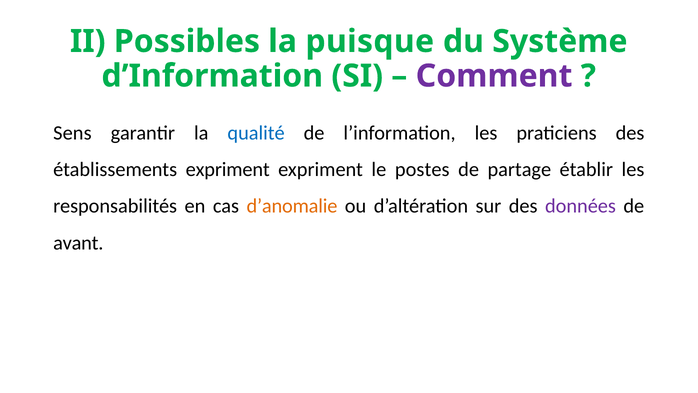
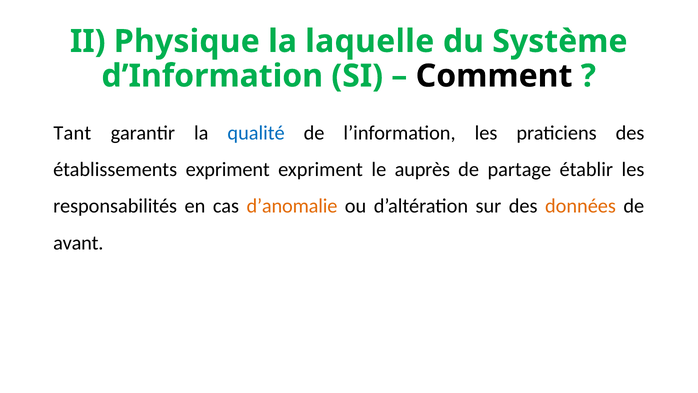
Possibles: Possibles -> Physique
puisque: puisque -> laquelle
Comment colour: purple -> black
Sens: Sens -> Tant
postes: postes -> auprès
données colour: purple -> orange
